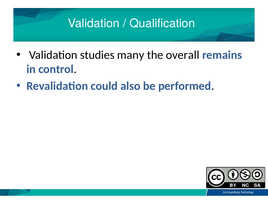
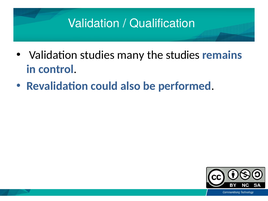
the overall: overall -> studies
